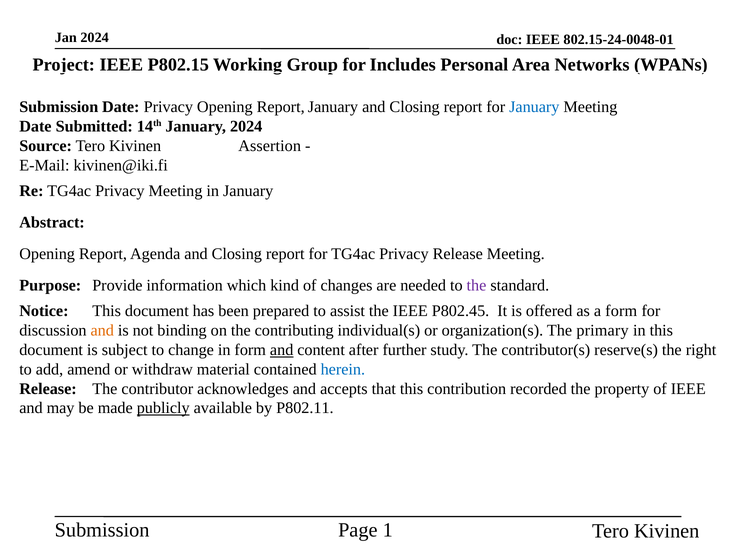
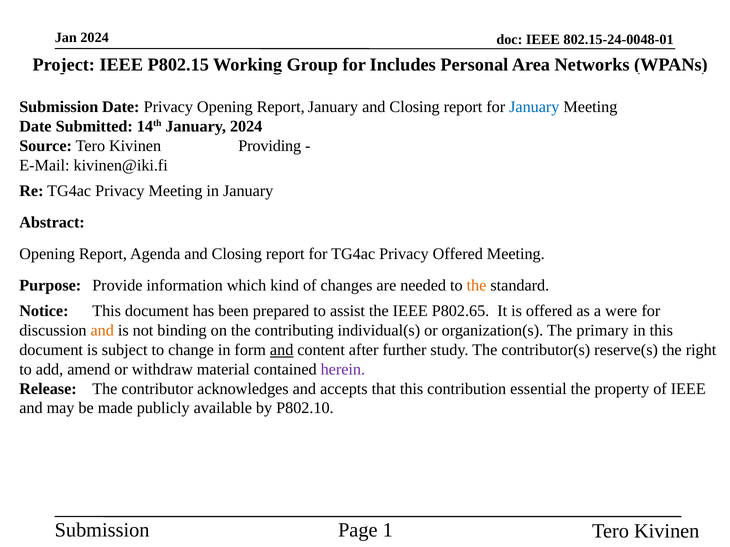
Assertion: Assertion -> Providing
Privacy Release: Release -> Offered
the at (477, 286) colour: purple -> orange
P802.45: P802.45 -> P802.65
a form: form -> were
herein colour: blue -> purple
recorded: recorded -> essential
publicly underline: present -> none
P802.11: P802.11 -> P802.10
